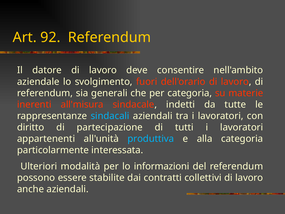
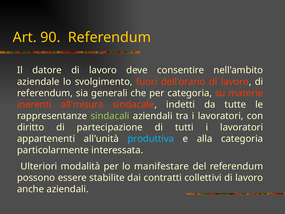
92: 92 -> 90
sindacali colour: light blue -> light green
informazioni: informazioni -> manifestare
